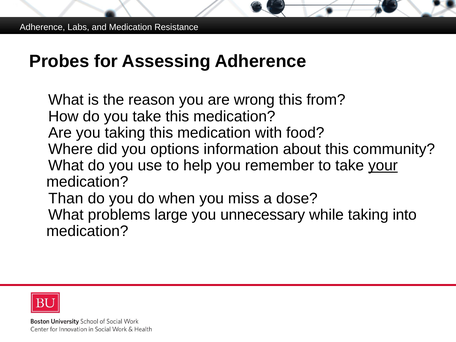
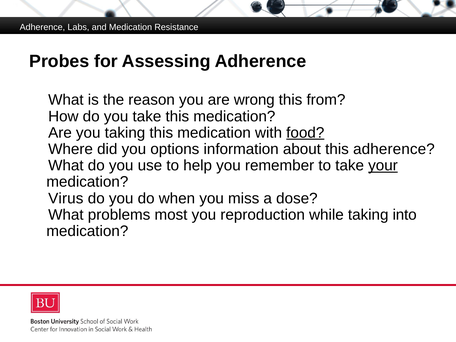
food underline: none -> present
this community: community -> adherence
Than: Than -> Virus
large: large -> most
unnecessary: unnecessary -> reproduction
